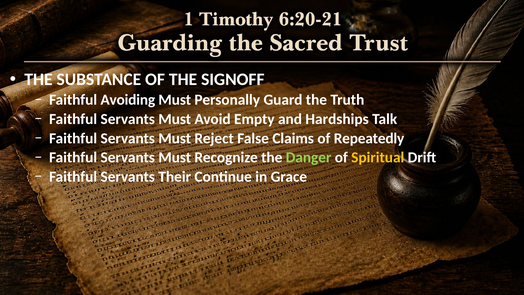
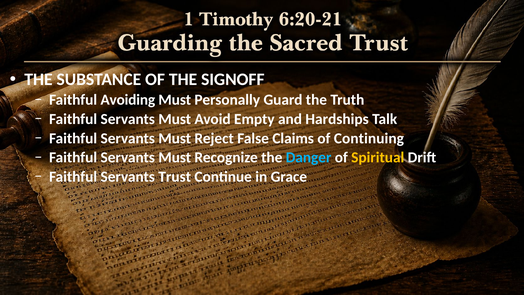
Repeatedly: Repeatedly -> Continuing
Danger colour: light green -> light blue
Their: Their -> Trust
